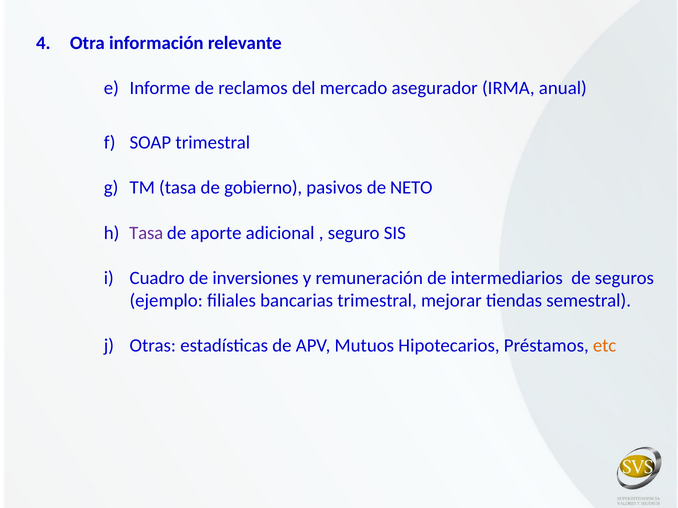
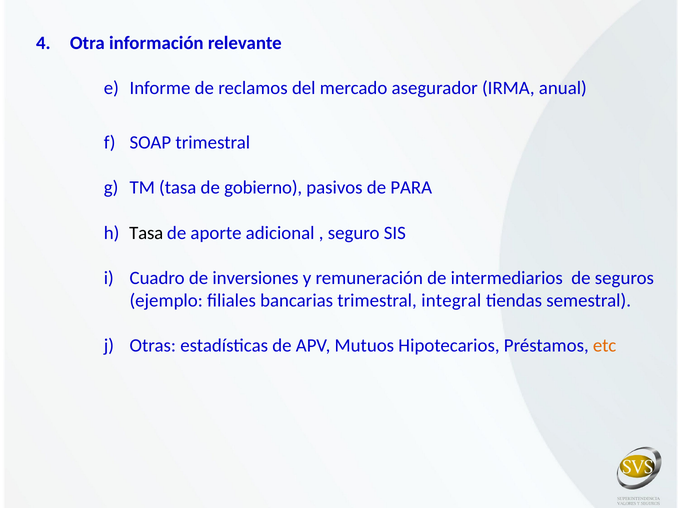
NETO: NETO -> PARA
Tasa at (146, 233) colour: purple -> black
mejorar: mejorar -> integral
